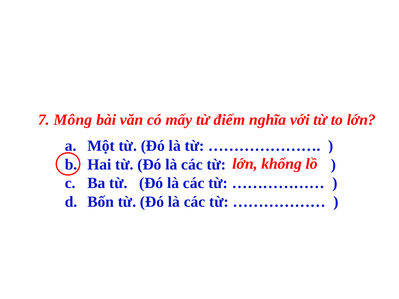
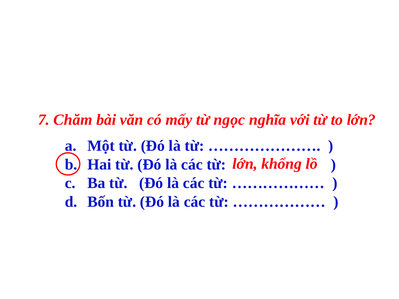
Mông: Mông -> Chăm
điểm: điểm -> ngọc
